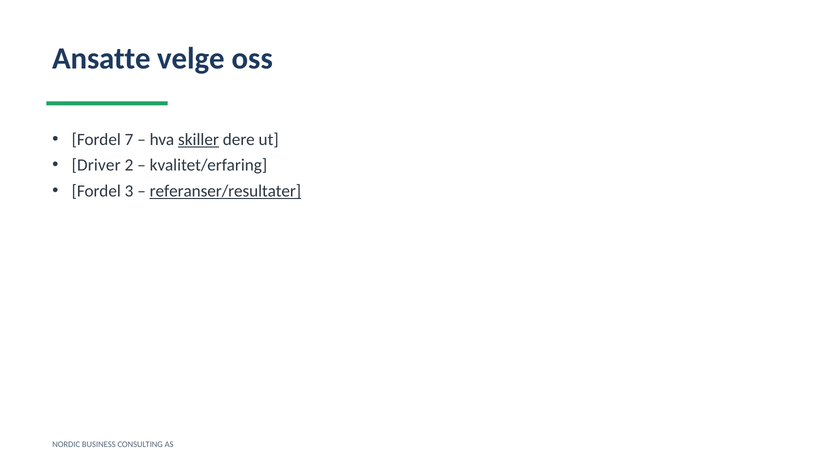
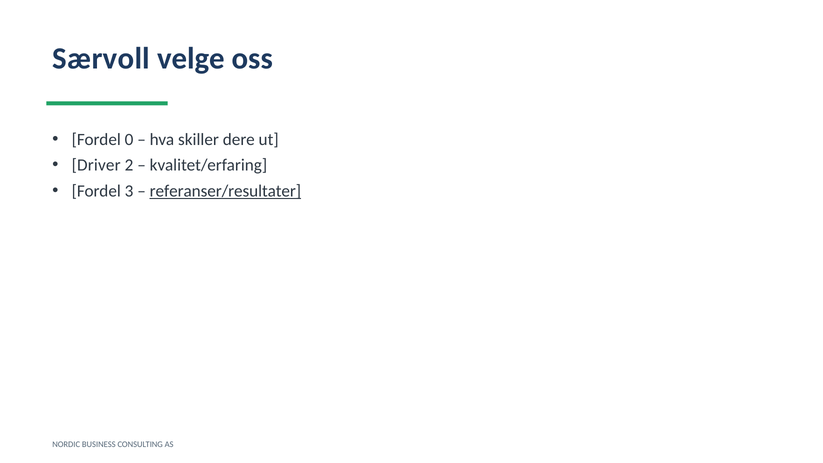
Ansatte: Ansatte -> Særvoll
7: 7 -> 0
skiller underline: present -> none
